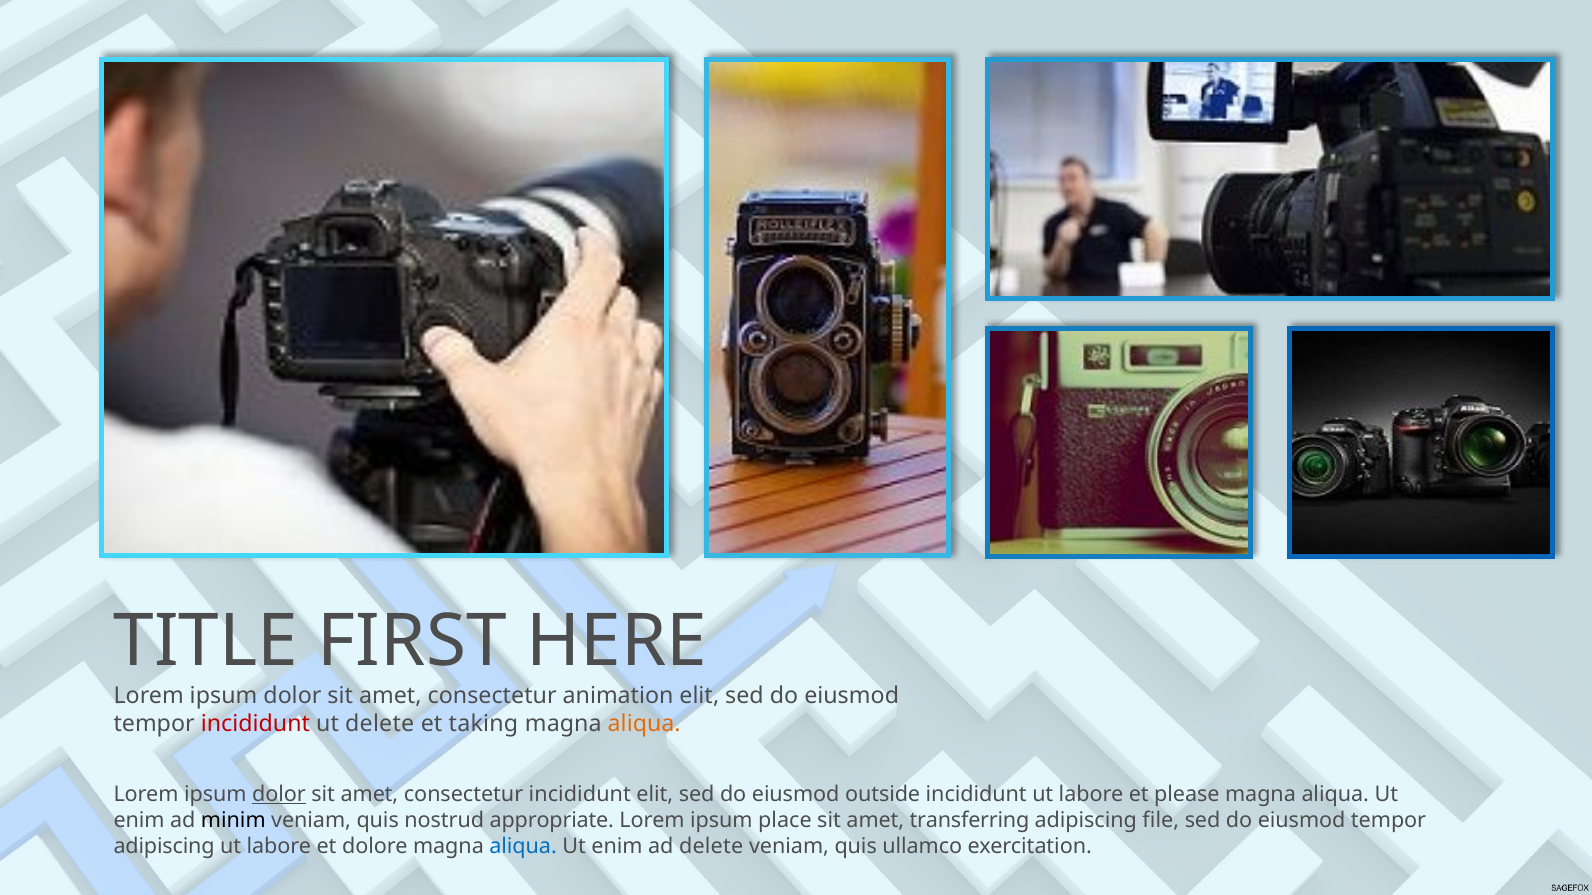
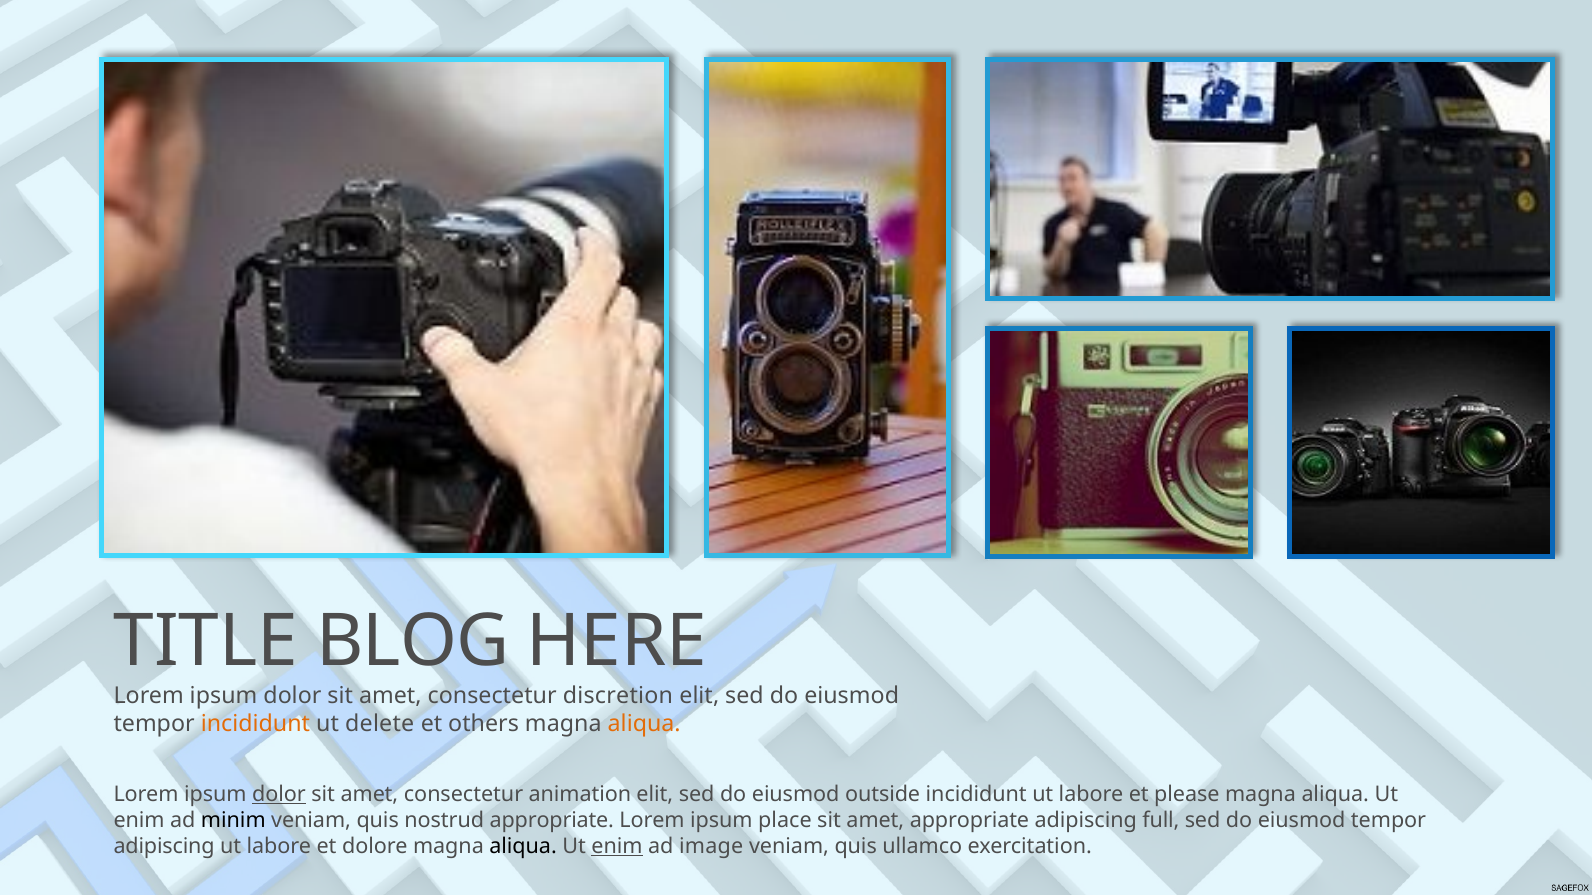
FIRST: FIRST -> BLOG
animation: animation -> discretion
incididunt at (255, 724) colour: red -> orange
taking: taking -> others
consectetur incididunt: incididunt -> animation
amet transferring: transferring -> appropriate
file: file -> full
aliqua at (523, 847) colour: blue -> black
enim at (617, 847) underline: none -> present
ad delete: delete -> image
